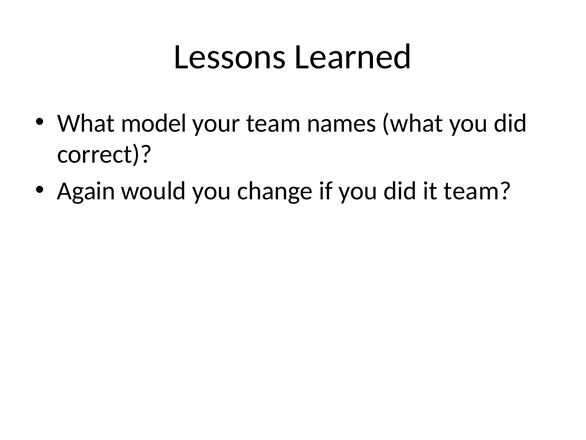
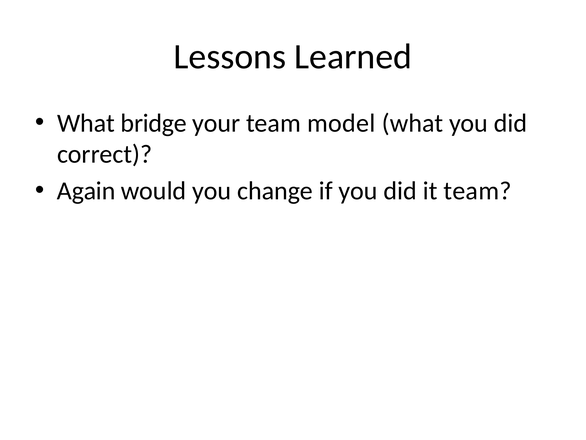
model: model -> bridge
names: names -> model
